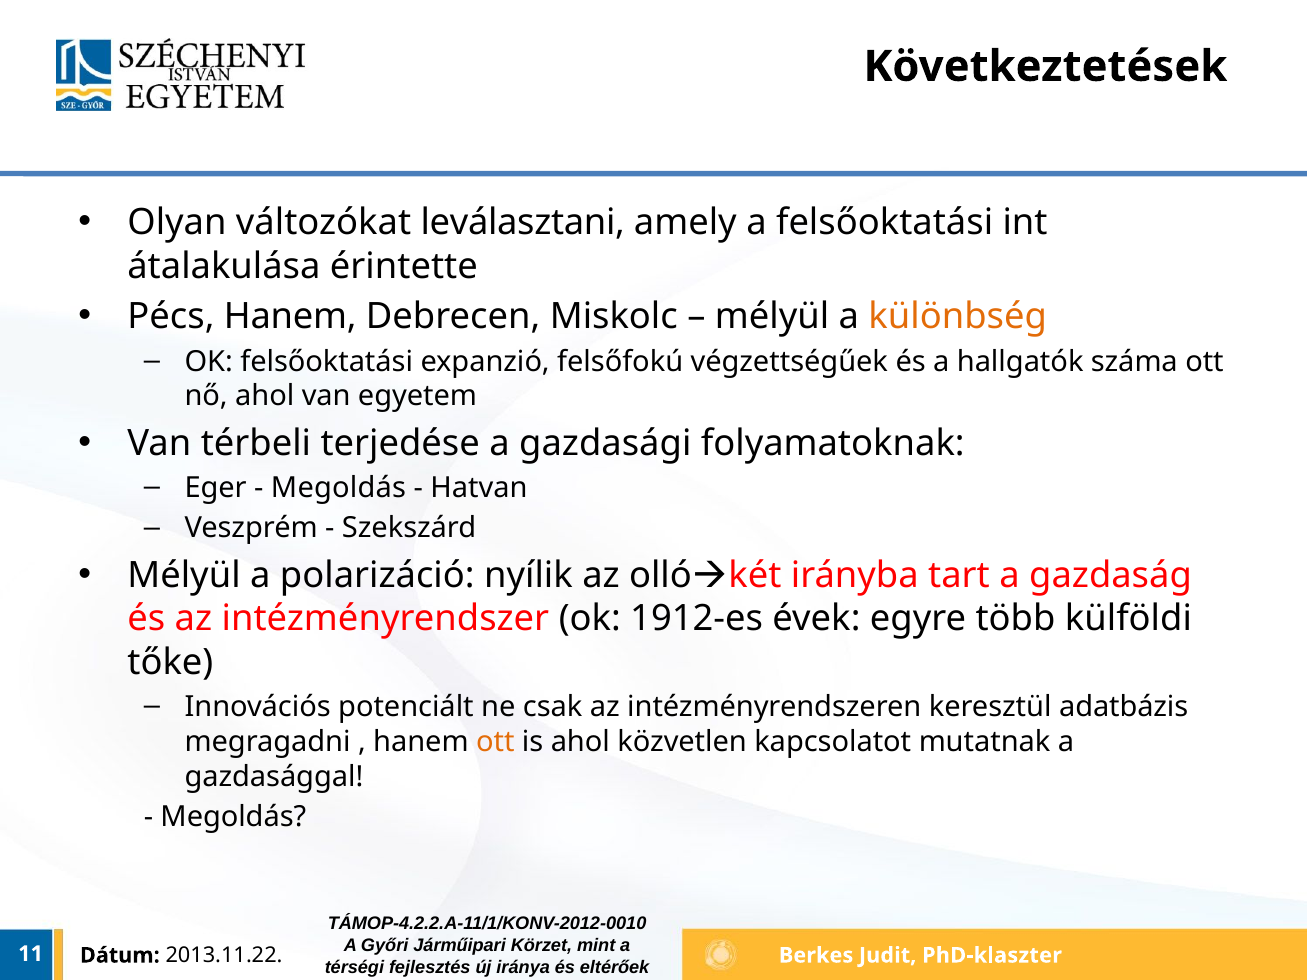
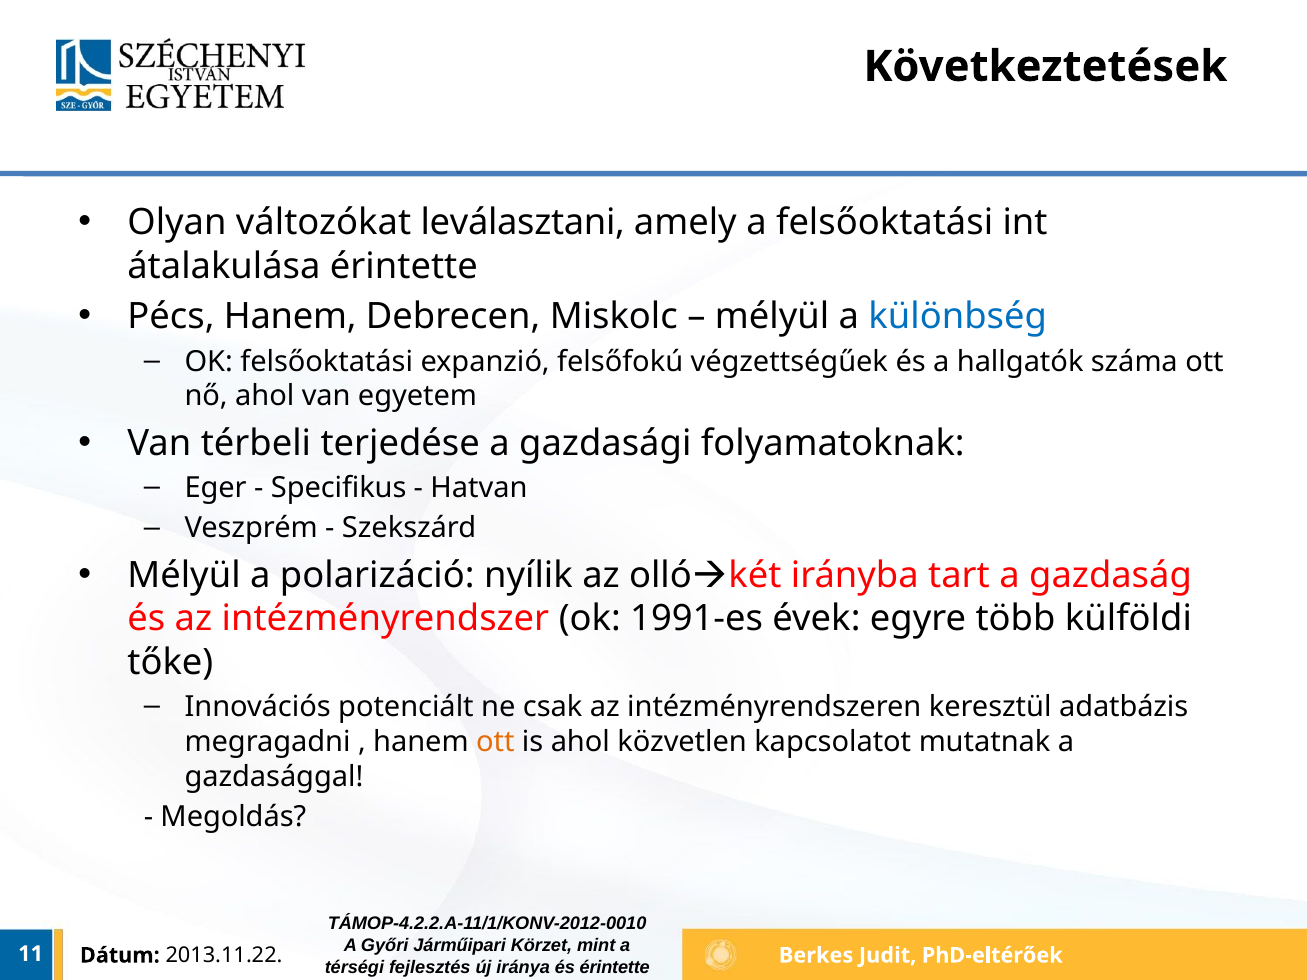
különbség colour: orange -> blue
Megoldás at (339, 488): Megoldás -> Specifikus
1912-es: 1912-es -> 1991-es
PhD-klaszter: PhD-klaszter -> PhD-eltérőek
és eltérőek: eltérőek -> érintette
